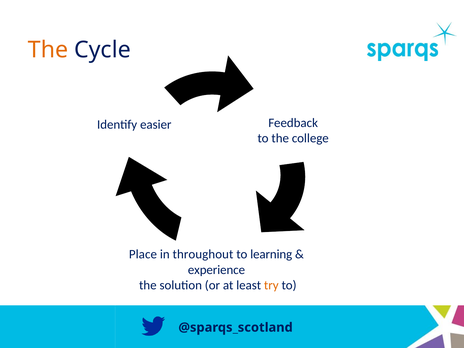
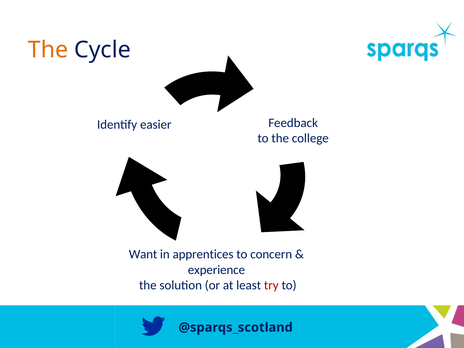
Place: Place -> Want
throughout: throughout -> apprentices
learning: learning -> concern
try colour: orange -> red
